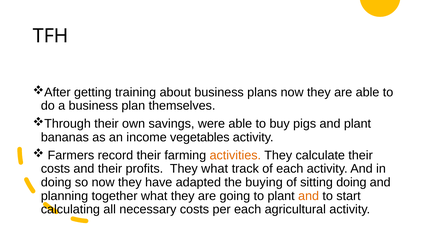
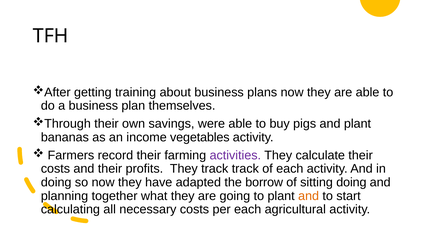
activities colour: orange -> purple
They what: what -> track
buying: buying -> borrow
